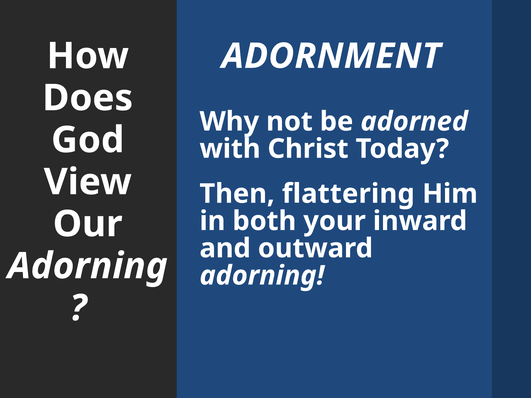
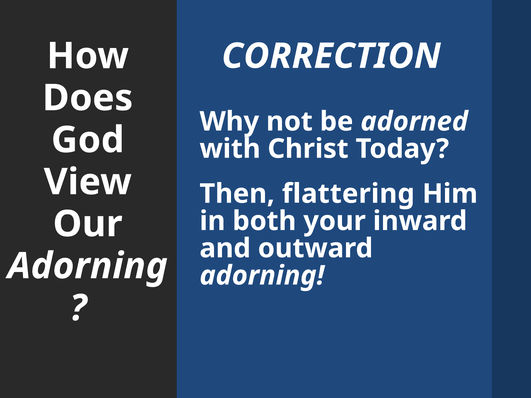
ADORNMENT: ADORNMENT -> CORRECTION
